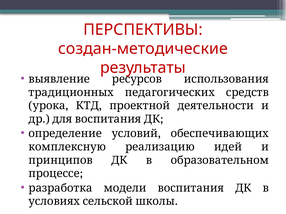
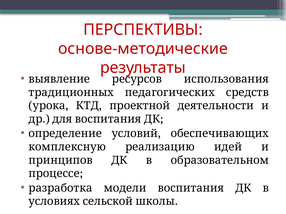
создан-методические: создан-методические -> основе-методические
